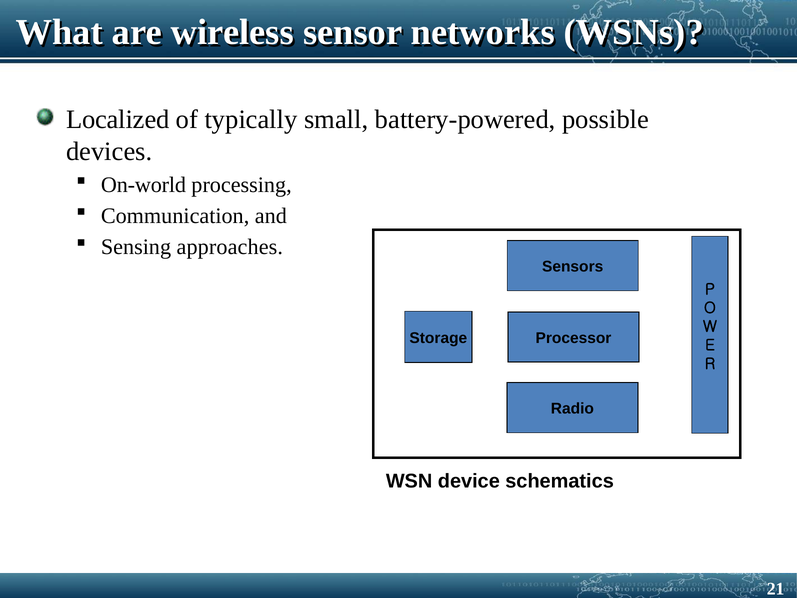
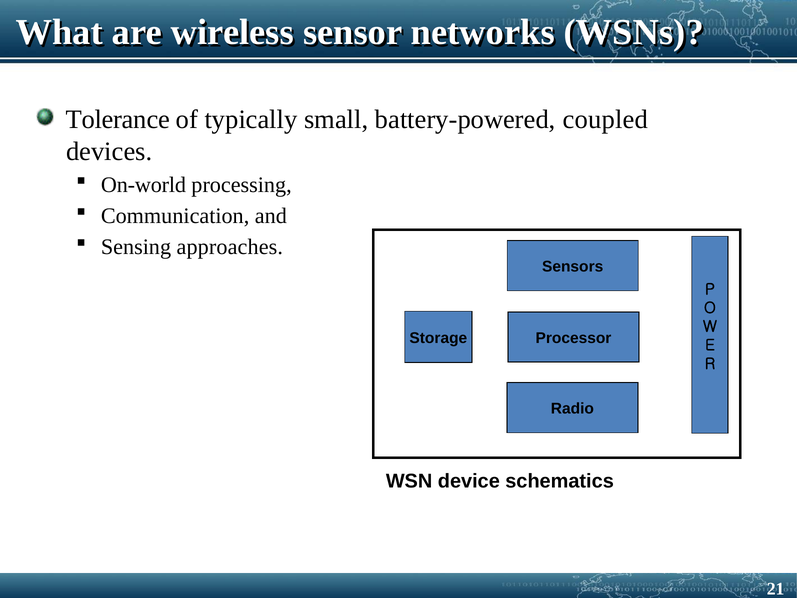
Localized: Localized -> Tolerance
possible: possible -> coupled
